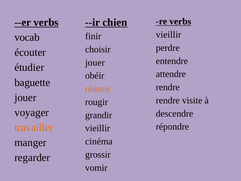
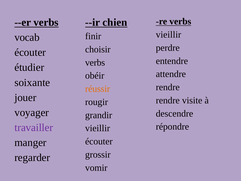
jouer at (95, 62): jouer -> verbs
baguette: baguette -> soixante
travailler colour: orange -> purple
cinéma at (99, 141): cinéma -> écouter
